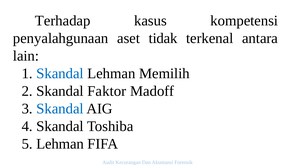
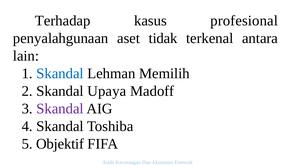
kompetensi: kompetensi -> profesional
Faktor: Faktor -> Upaya
Skandal at (60, 109) colour: blue -> purple
Lehman at (60, 144): Lehman -> Objektif
